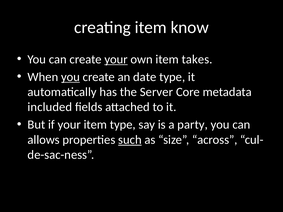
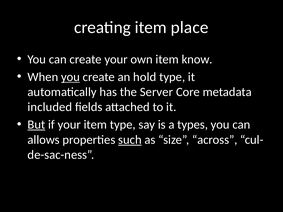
know: know -> place
your at (116, 59) underline: present -> none
takes: takes -> know
date: date -> hold
But underline: none -> present
party: party -> types
